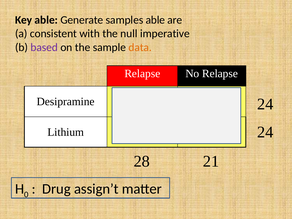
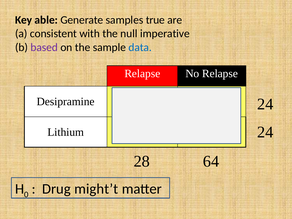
samples able: able -> true
data colour: orange -> blue
21: 21 -> 64
assign’t: assign’t -> might’t
